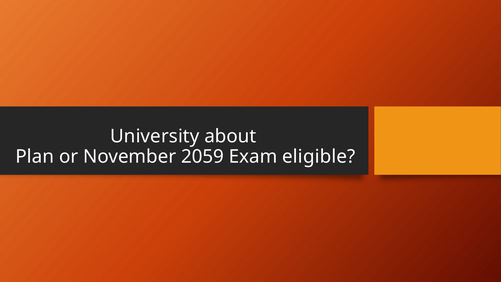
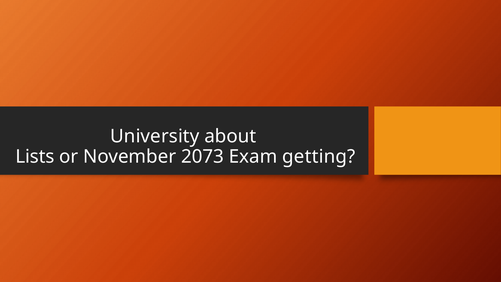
Plan: Plan -> Lists
2059: 2059 -> 2073
eligible: eligible -> getting
